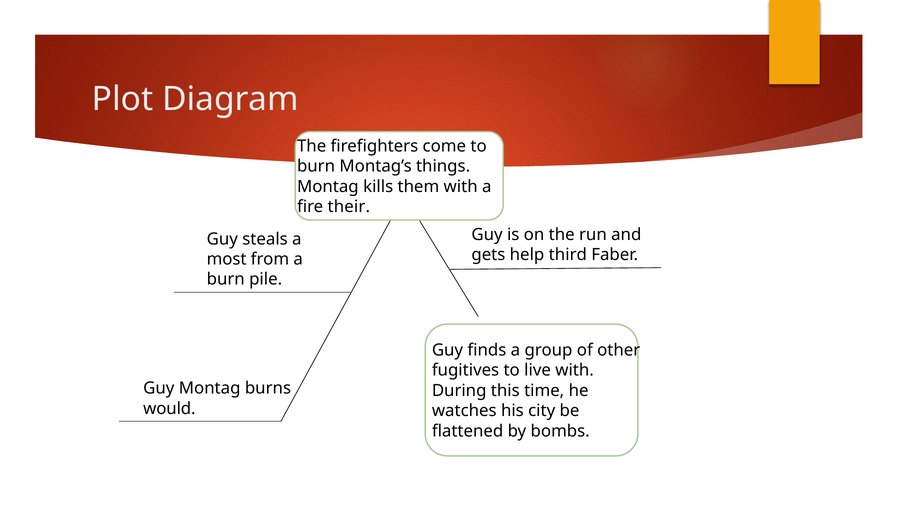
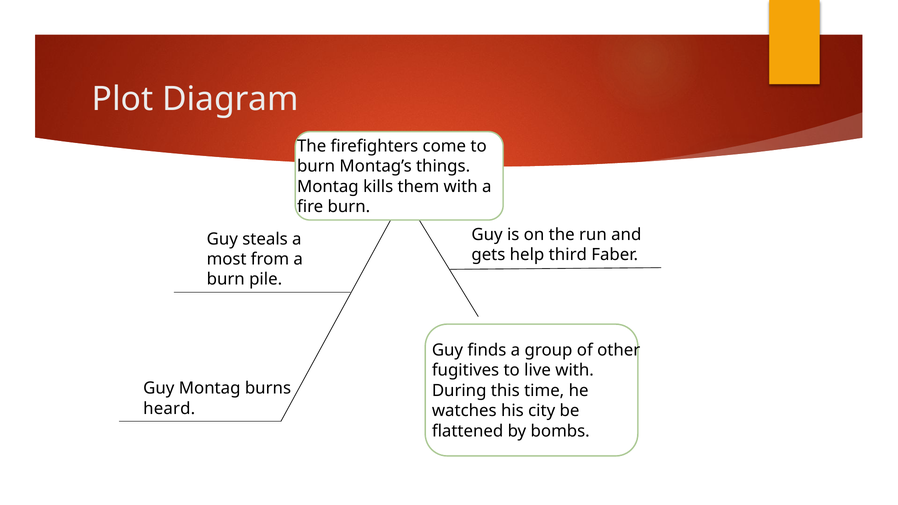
fire their: their -> burn
would: would -> heard
